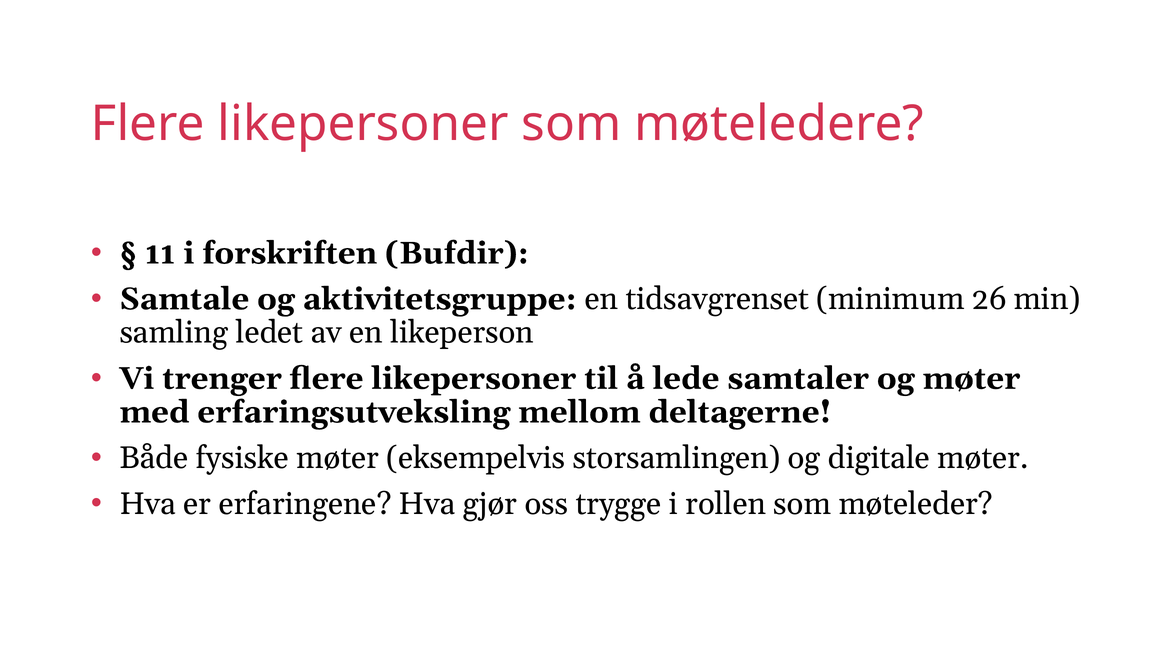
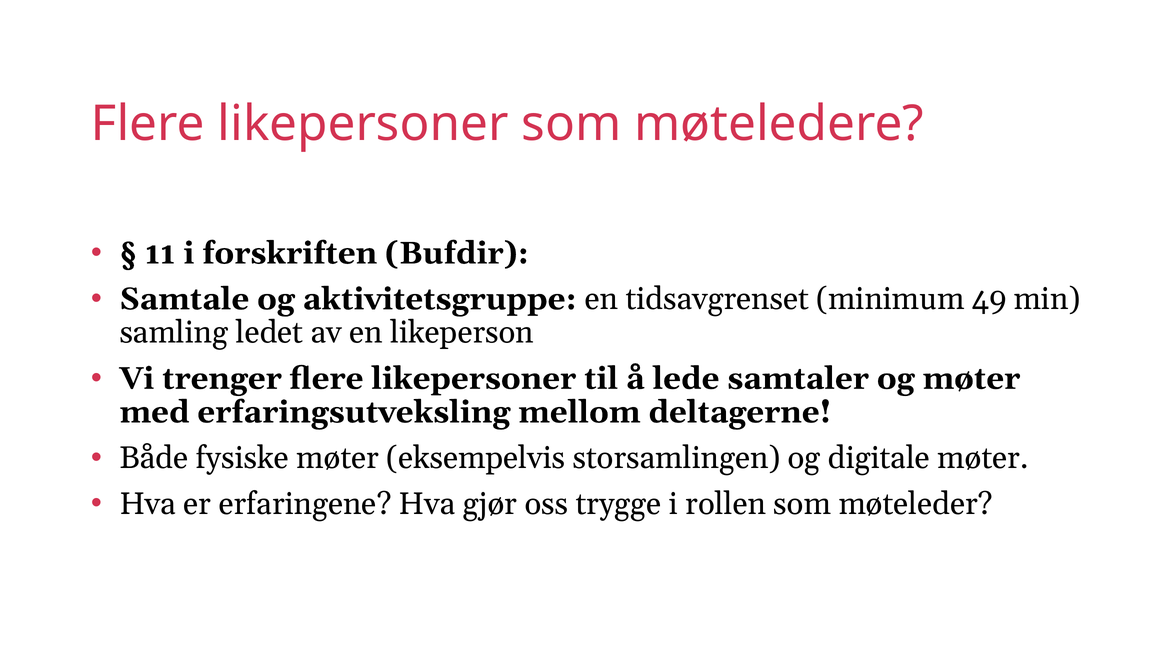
26: 26 -> 49
